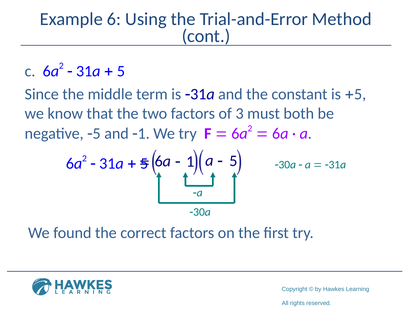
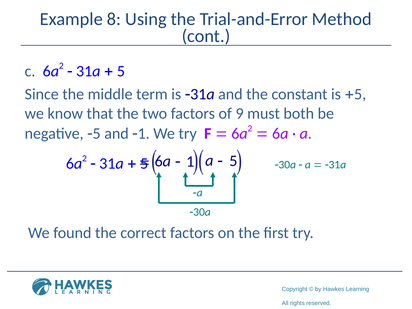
6: 6 -> 8
3: 3 -> 9
